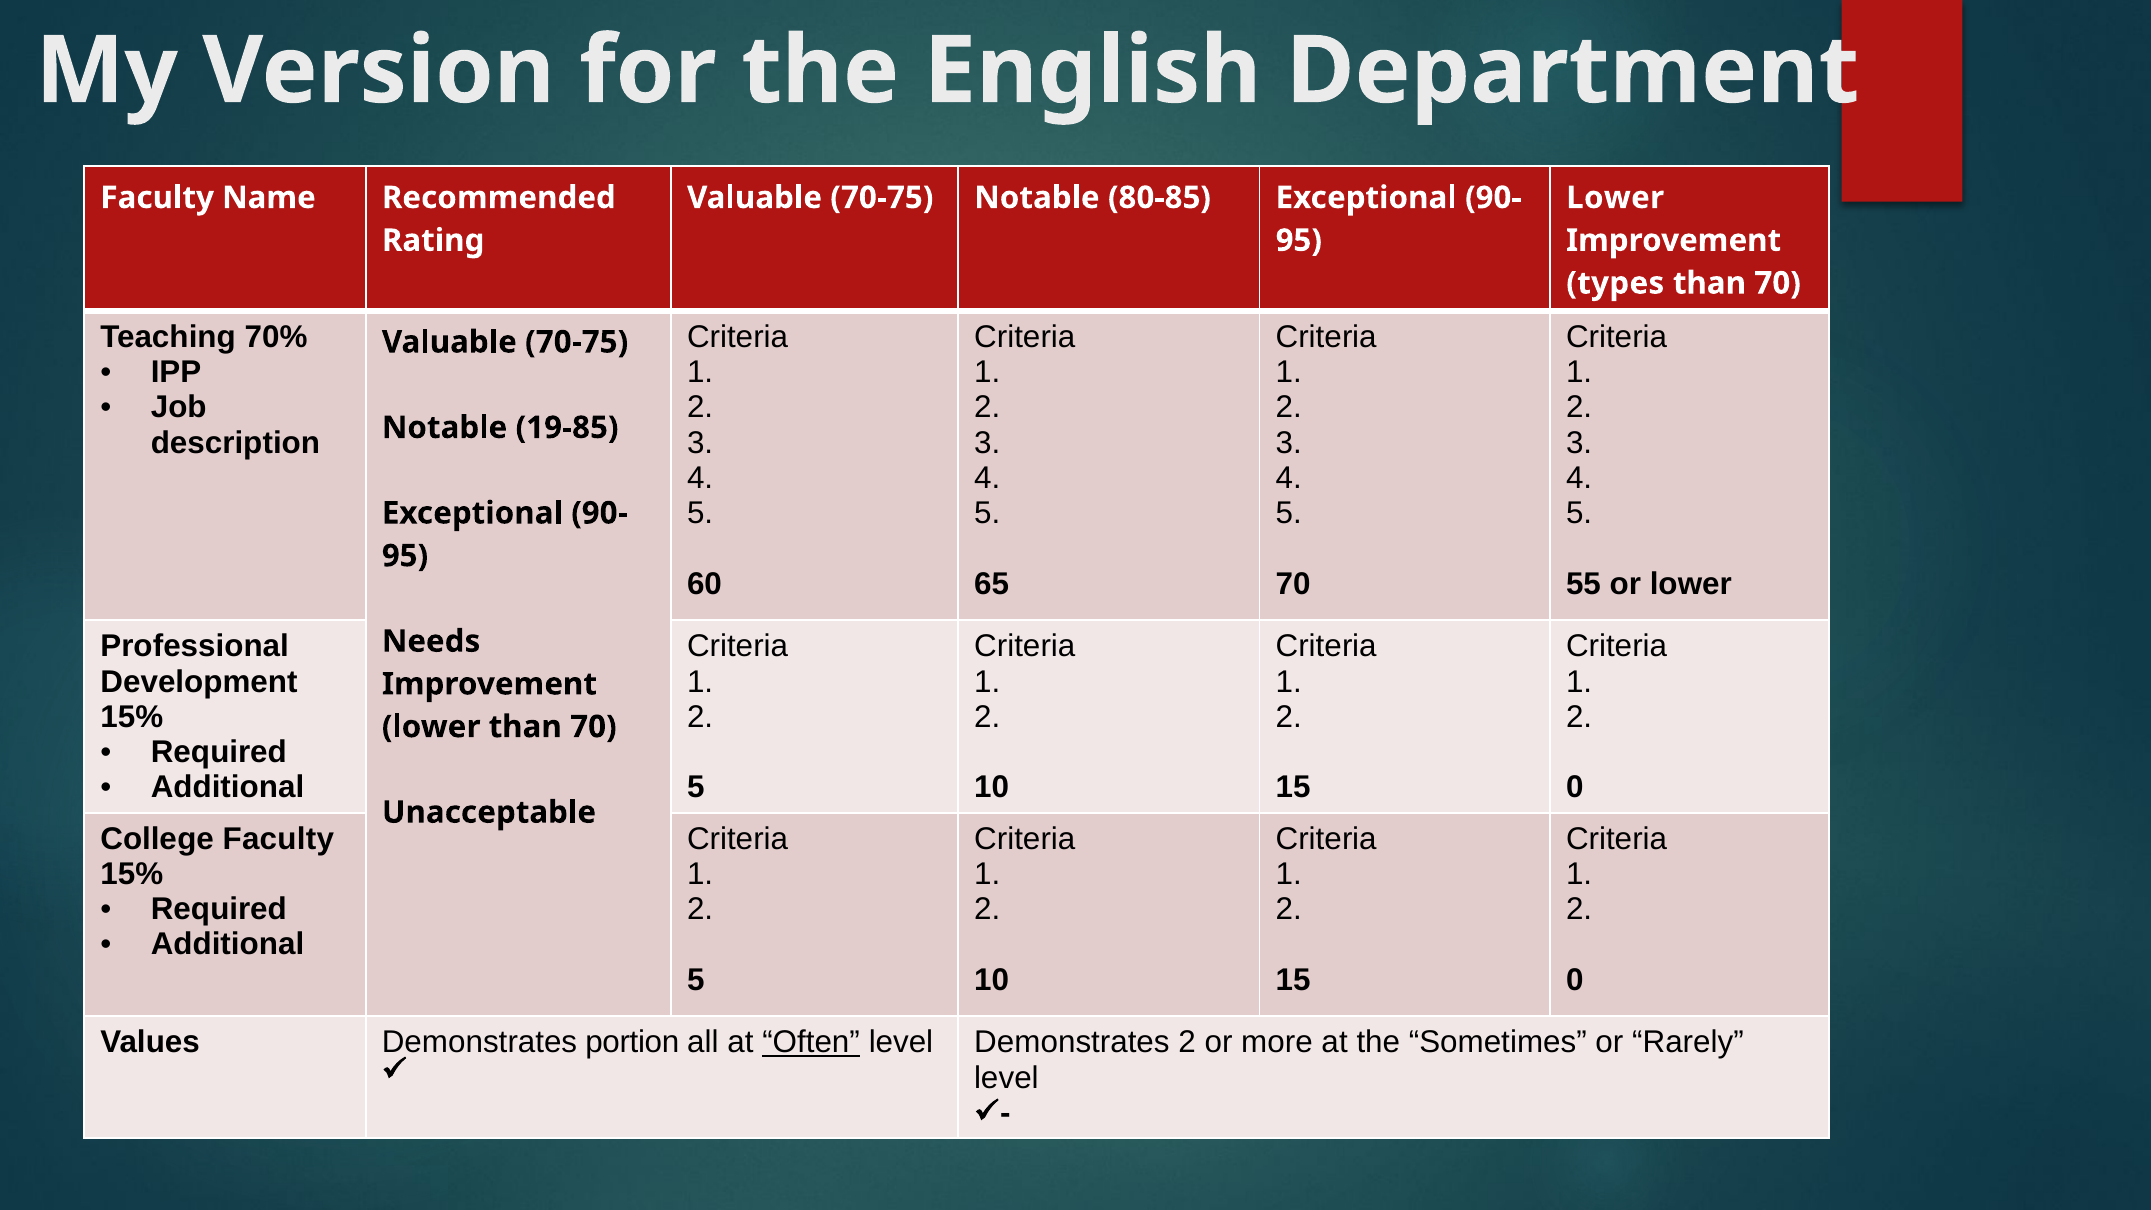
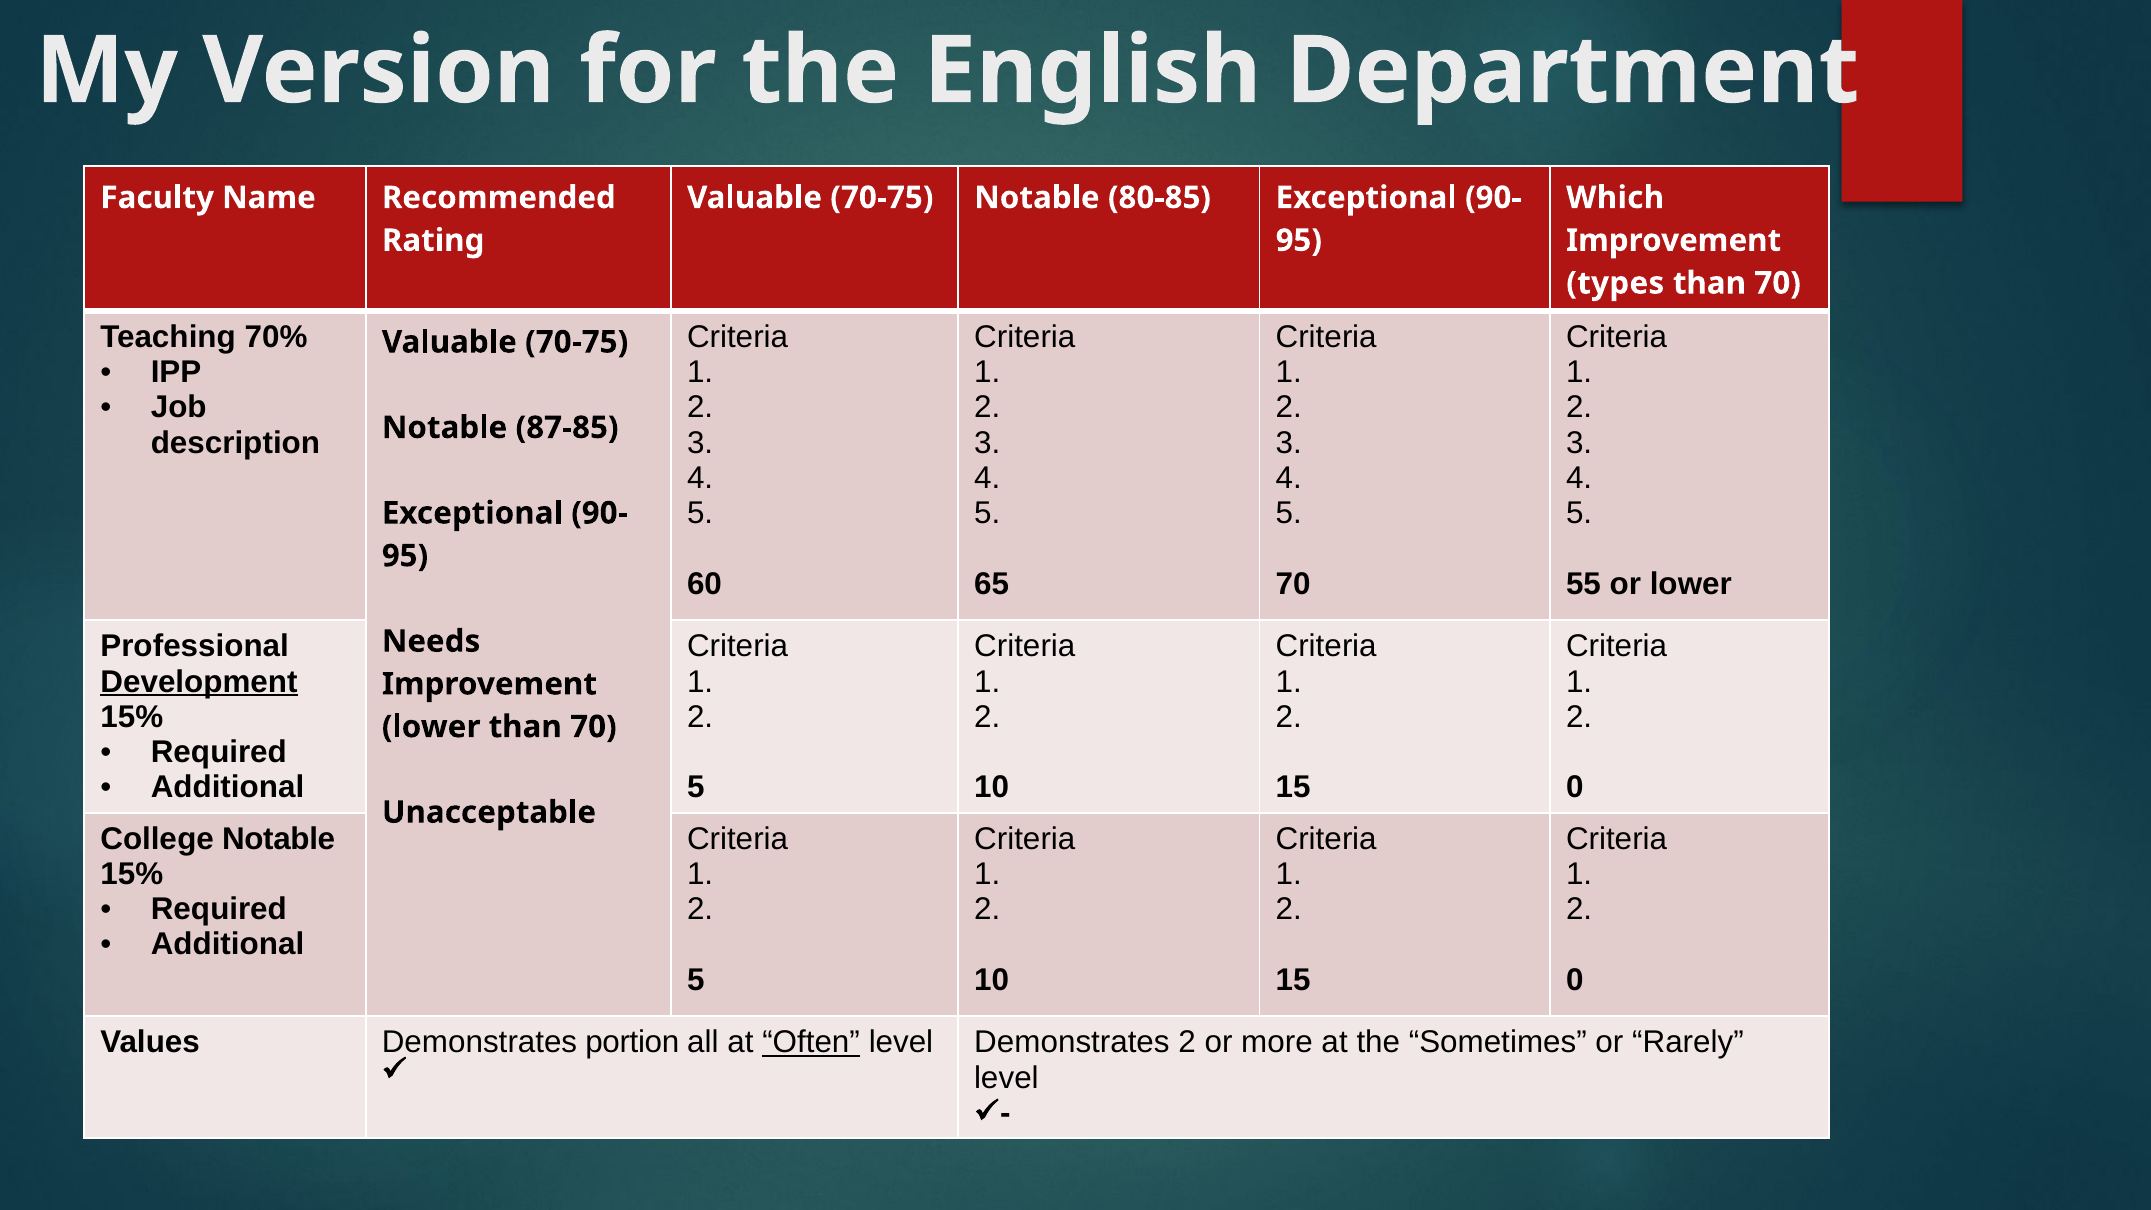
Lower at (1615, 198): Lower -> Which
19-85: 19-85 -> 87-85
Development underline: none -> present
College Faculty: Faculty -> Notable
